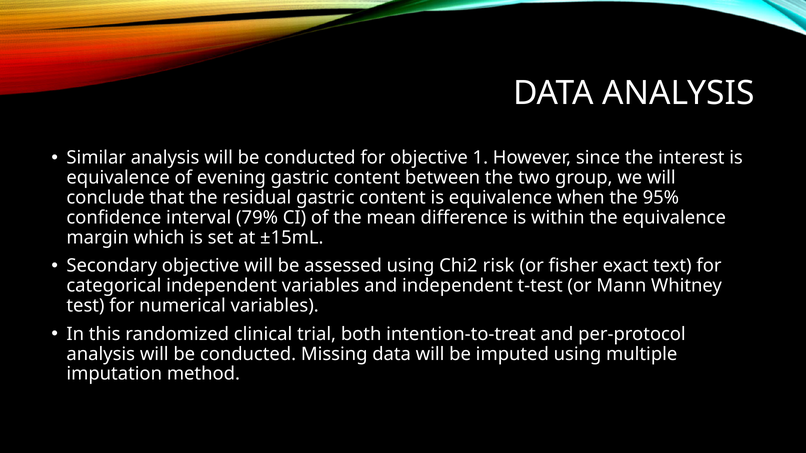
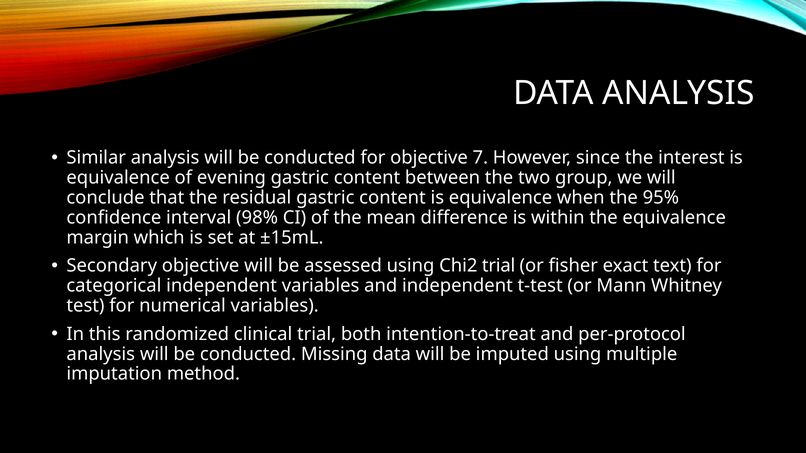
1: 1 -> 7
79%: 79% -> 98%
Chi2 risk: risk -> trial
